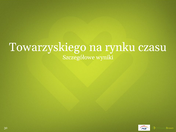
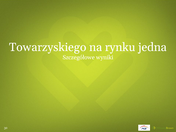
czasu: czasu -> jedna
